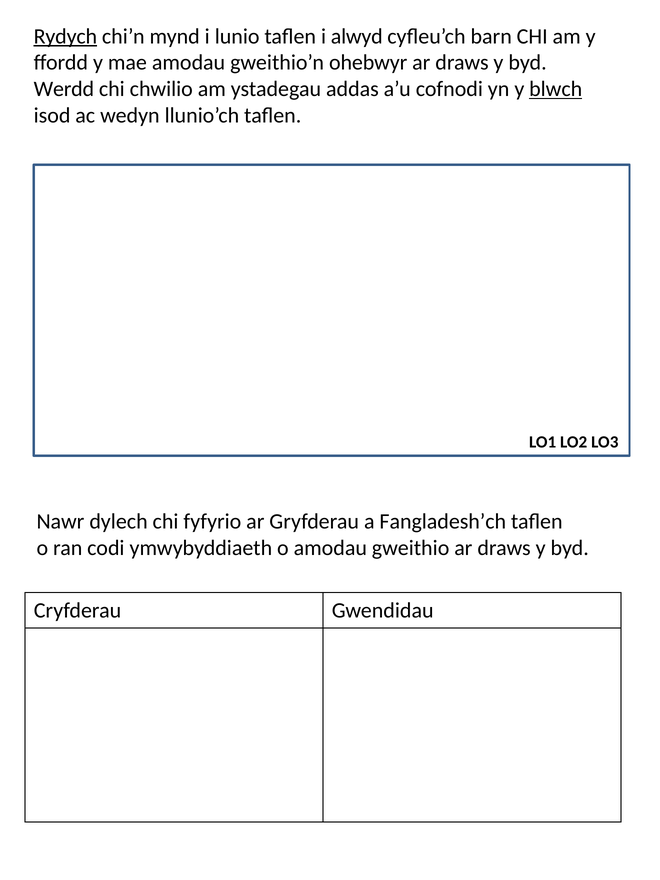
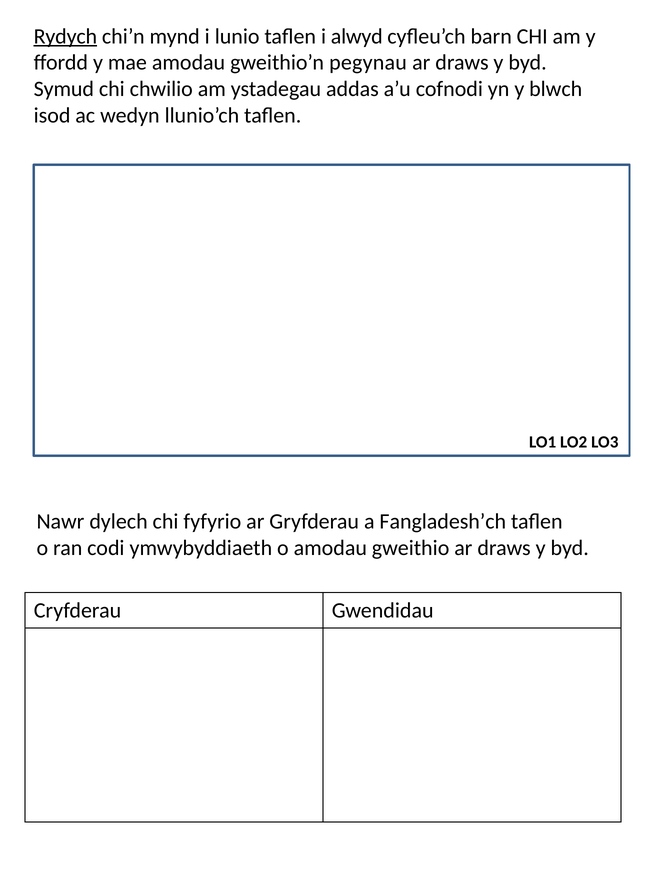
ohebwyr: ohebwyr -> pegynau
Werdd: Werdd -> Symud
blwch underline: present -> none
